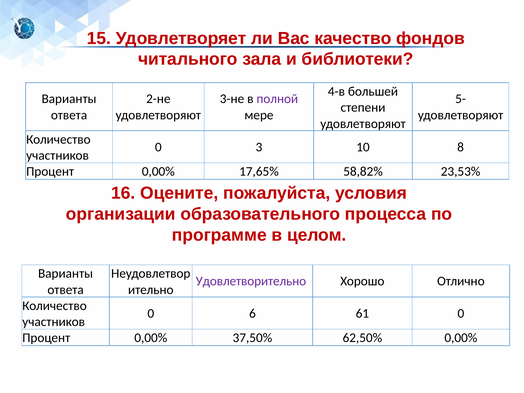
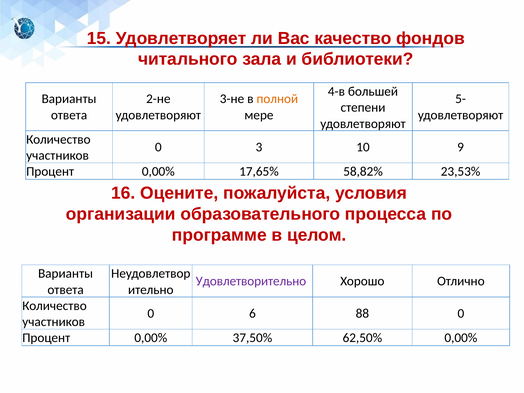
полной colour: purple -> orange
8: 8 -> 9
61: 61 -> 88
